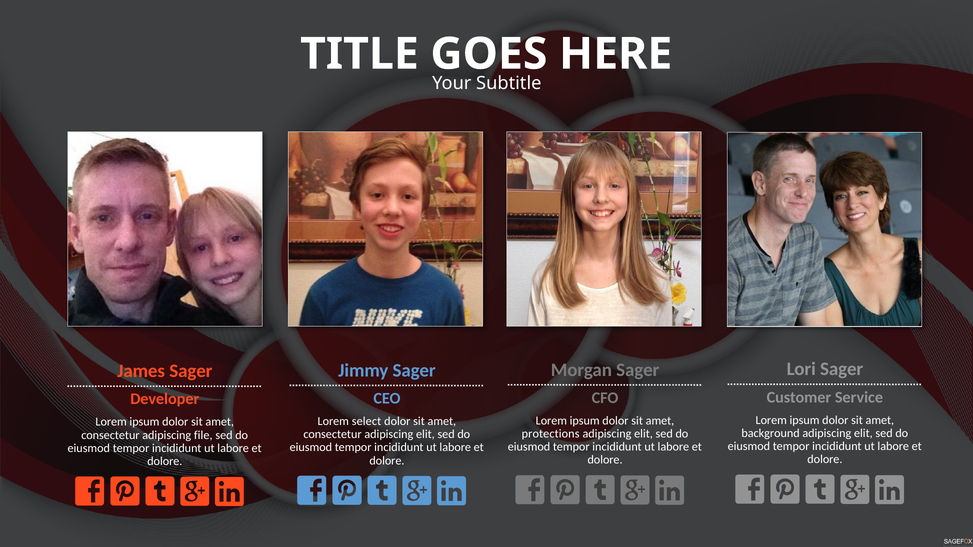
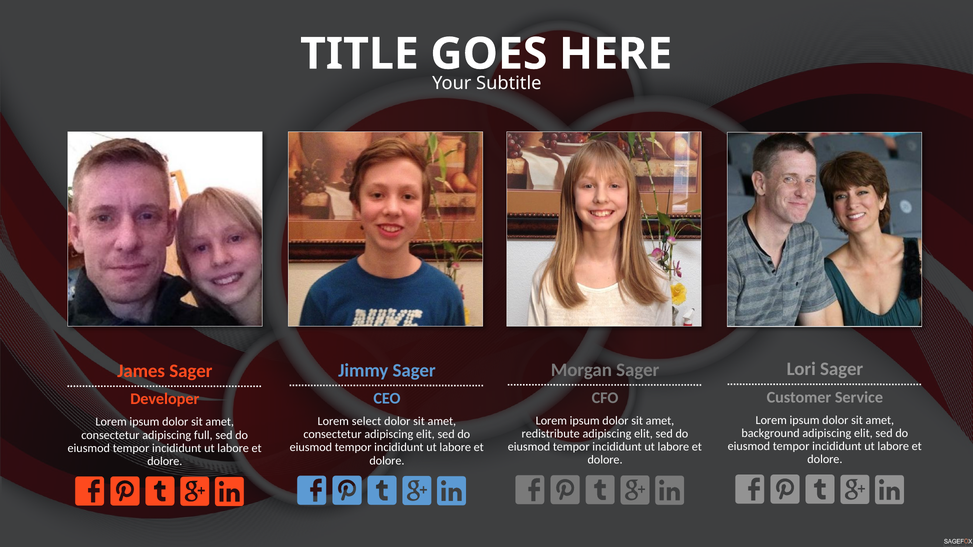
protections: protections -> redistribute
file: file -> full
